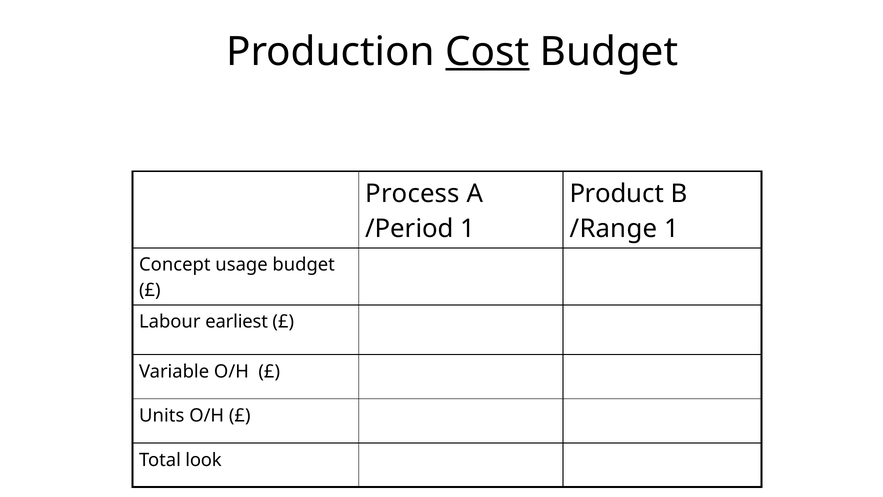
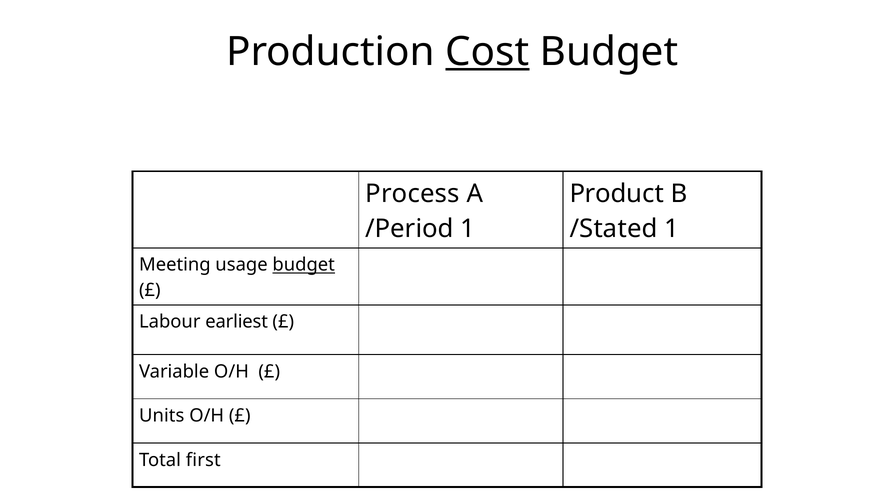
/Range: /Range -> /Stated
Concept: Concept -> Meeting
budget at (304, 265) underline: none -> present
look: look -> first
